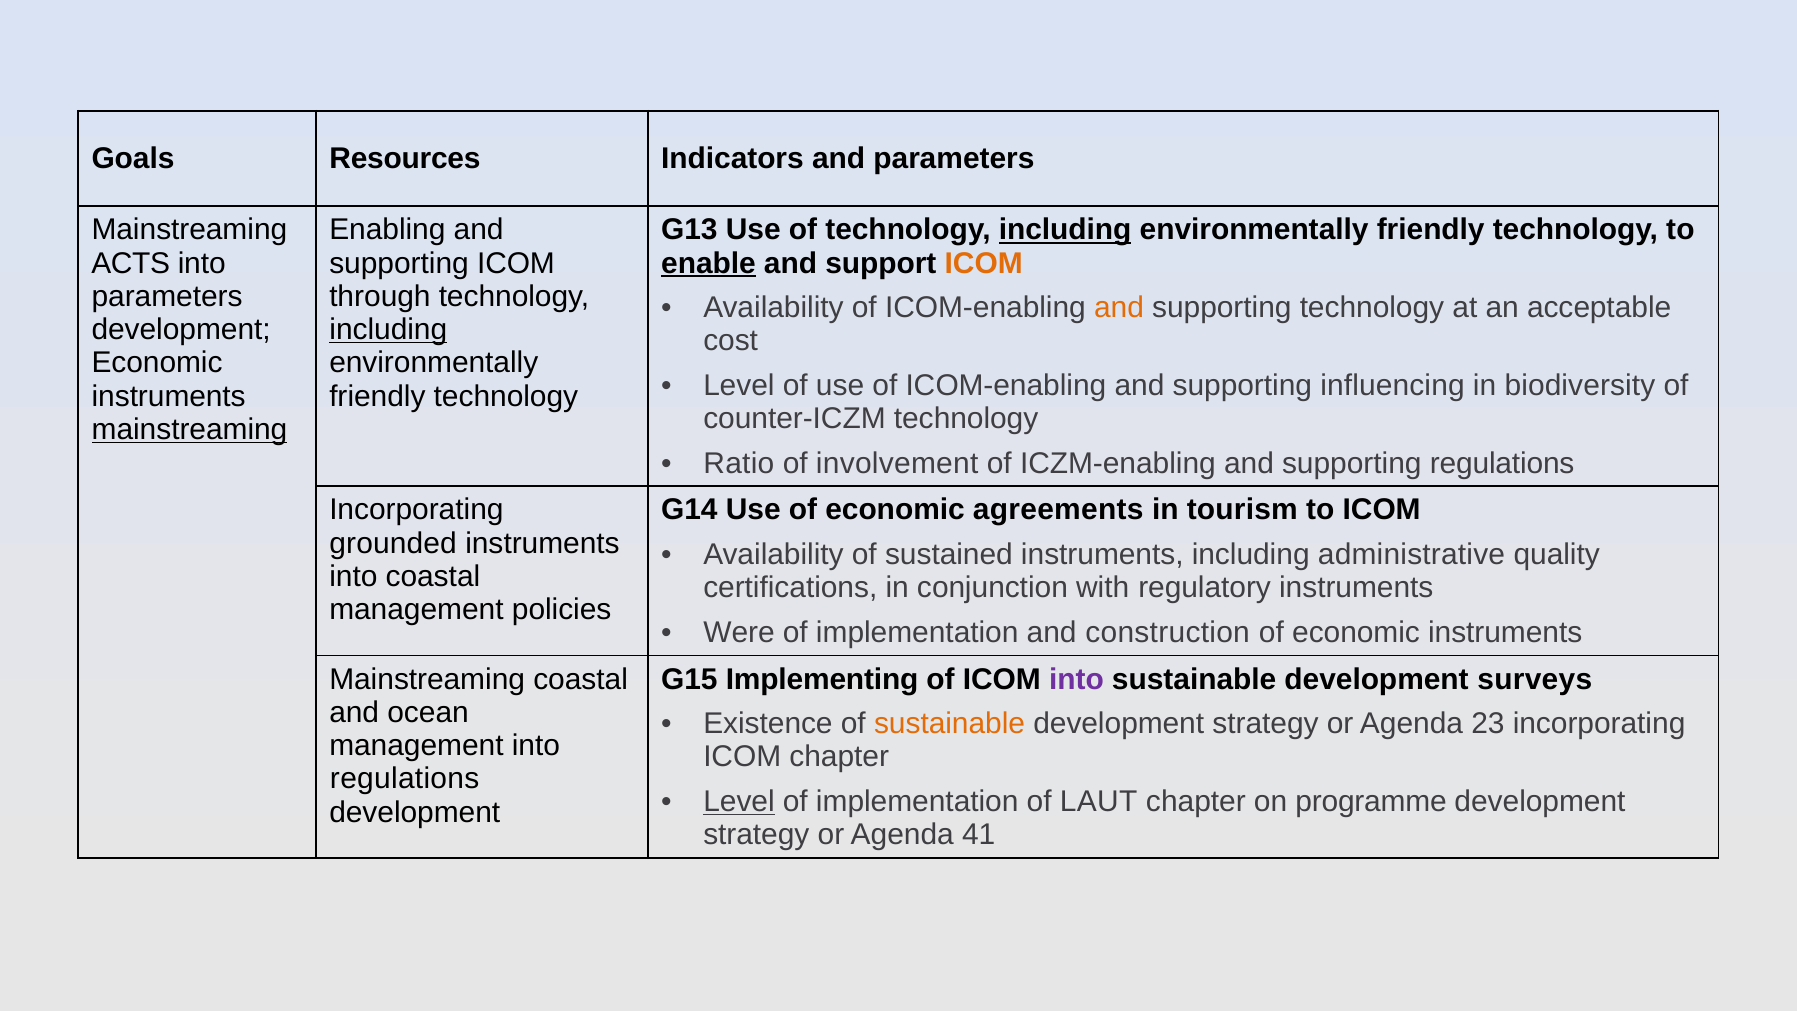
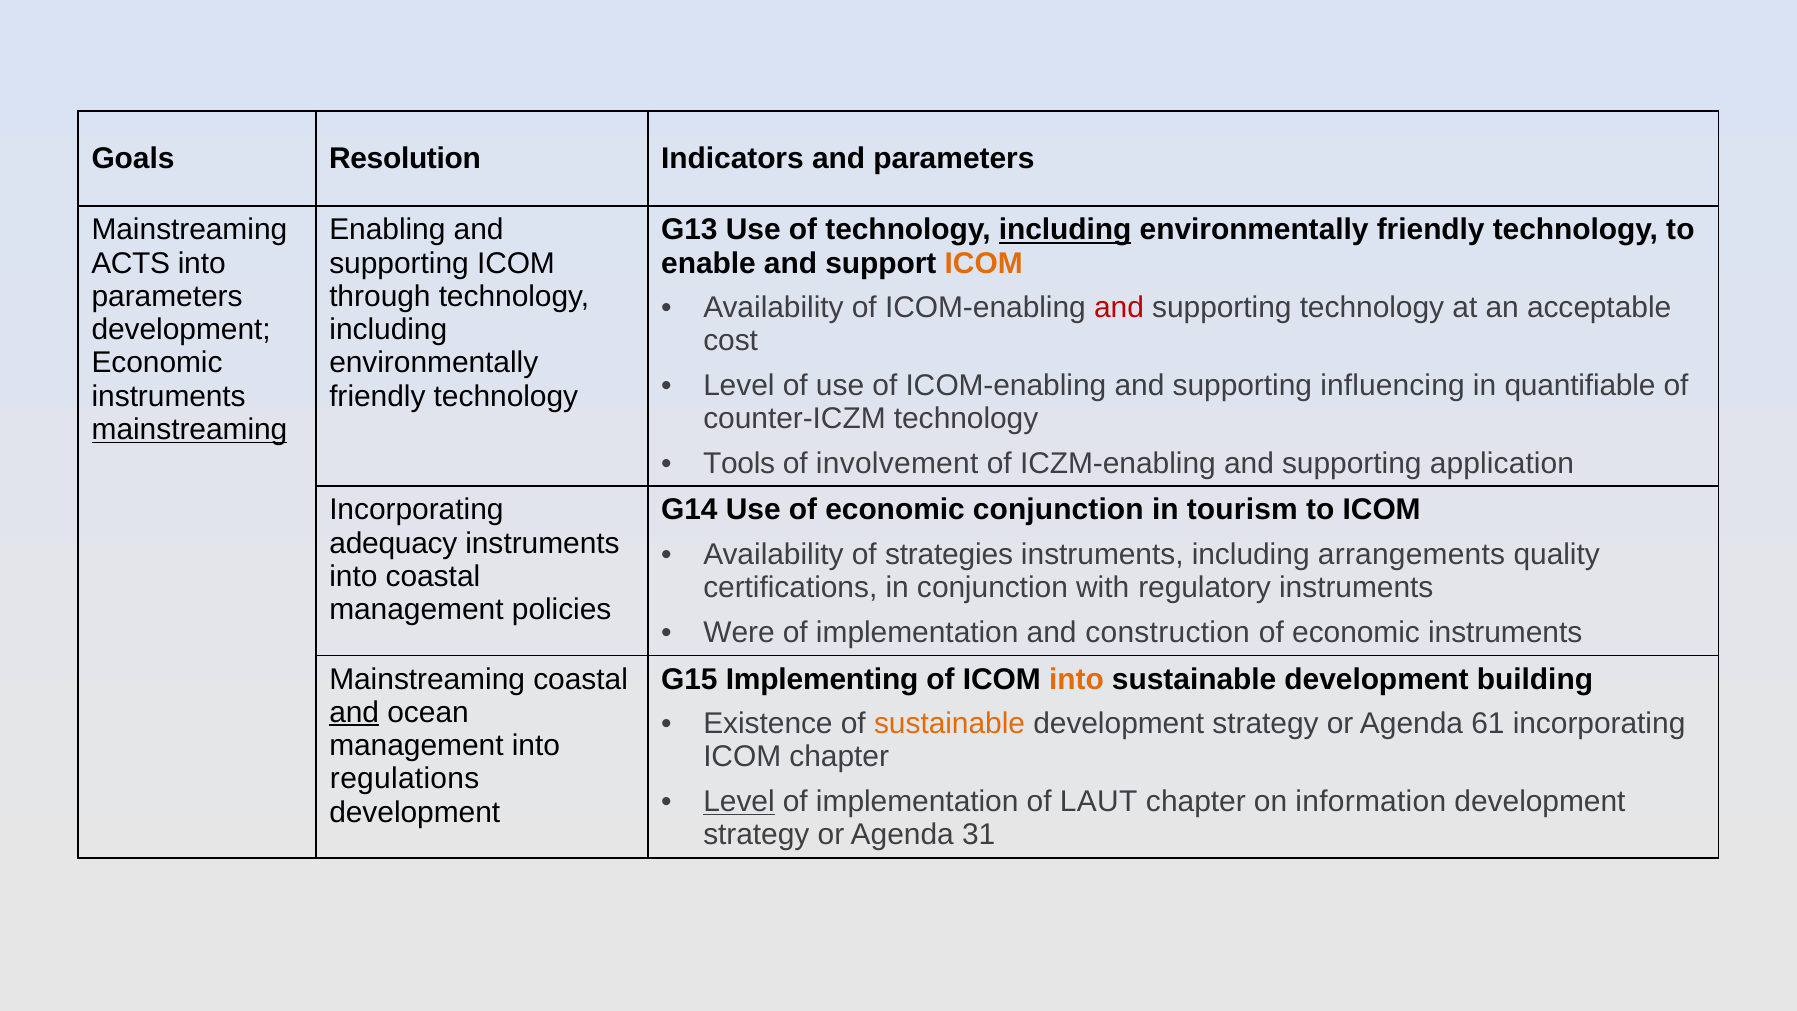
Resources: Resources -> Resolution
enable underline: present -> none
and at (1119, 308) colour: orange -> red
including at (388, 330) underline: present -> none
biodiversity: biodiversity -> quantifiable
Ratio: Ratio -> Tools
supporting regulations: regulations -> application
economic agreements: agreements -> conjunction
grounded: grounded -> adequacy
sustained: sustained -> strategies
administrative: administrative -> arrangements
into at (1076, 679) colour: purple -> orange
surveys: surveys -> building
and at (354, 712) underline: none -> present
23: 23 -> 61
programme: programme -> information
41: 41 -> 31
